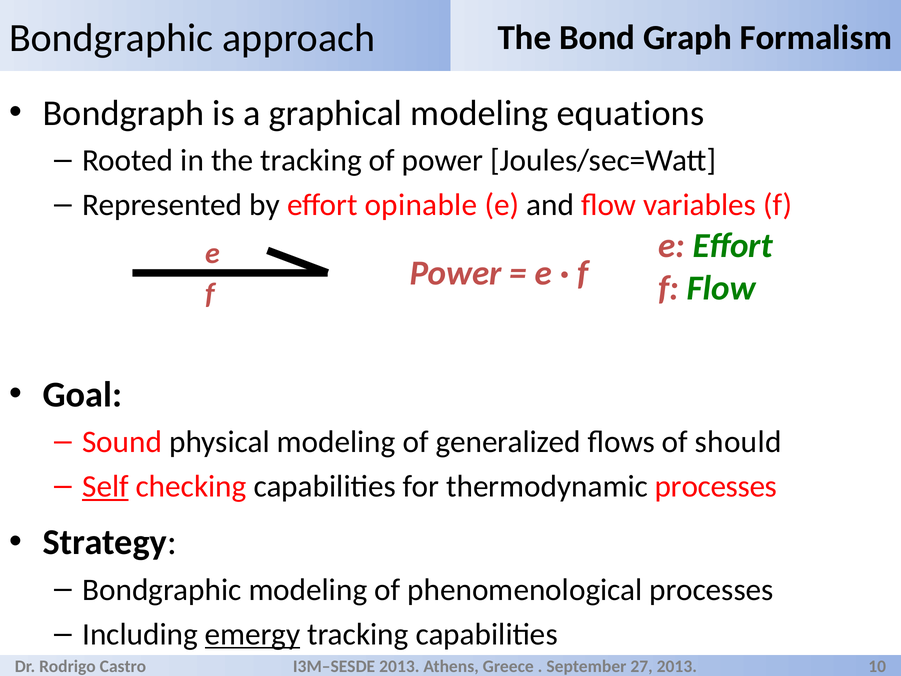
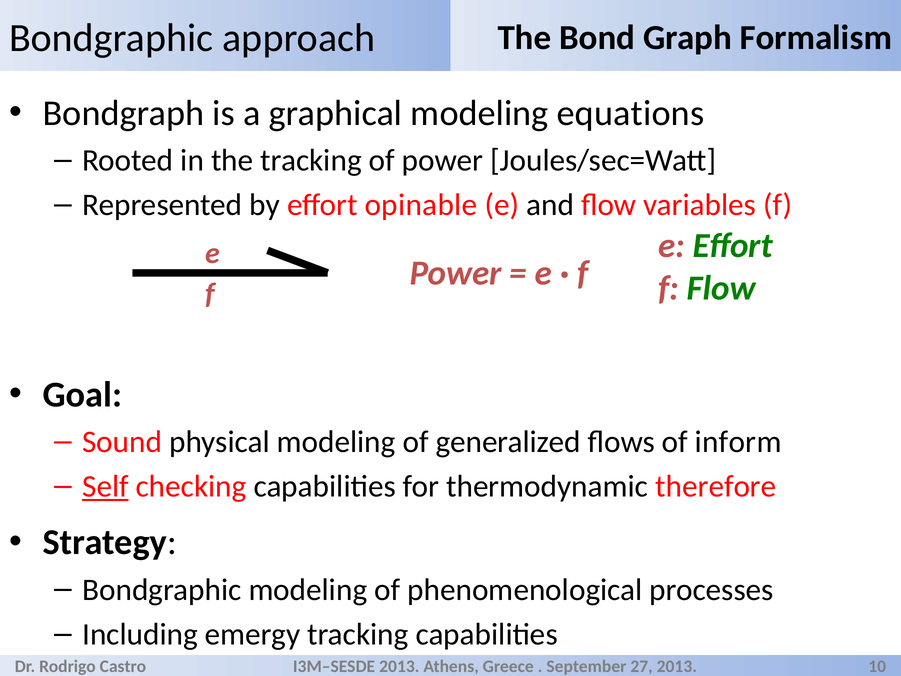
should: should -> inform
thermodynamic processes: processes -> therefore
emergy underline: present -> none
